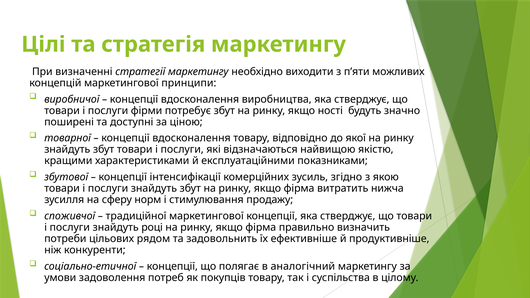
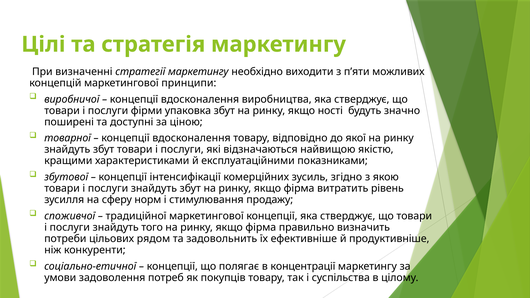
потребує: потребує -> упаковка
нижча: нижча -> рівень
році: році -> того
аналогічний: аналогічний -> концентрації
